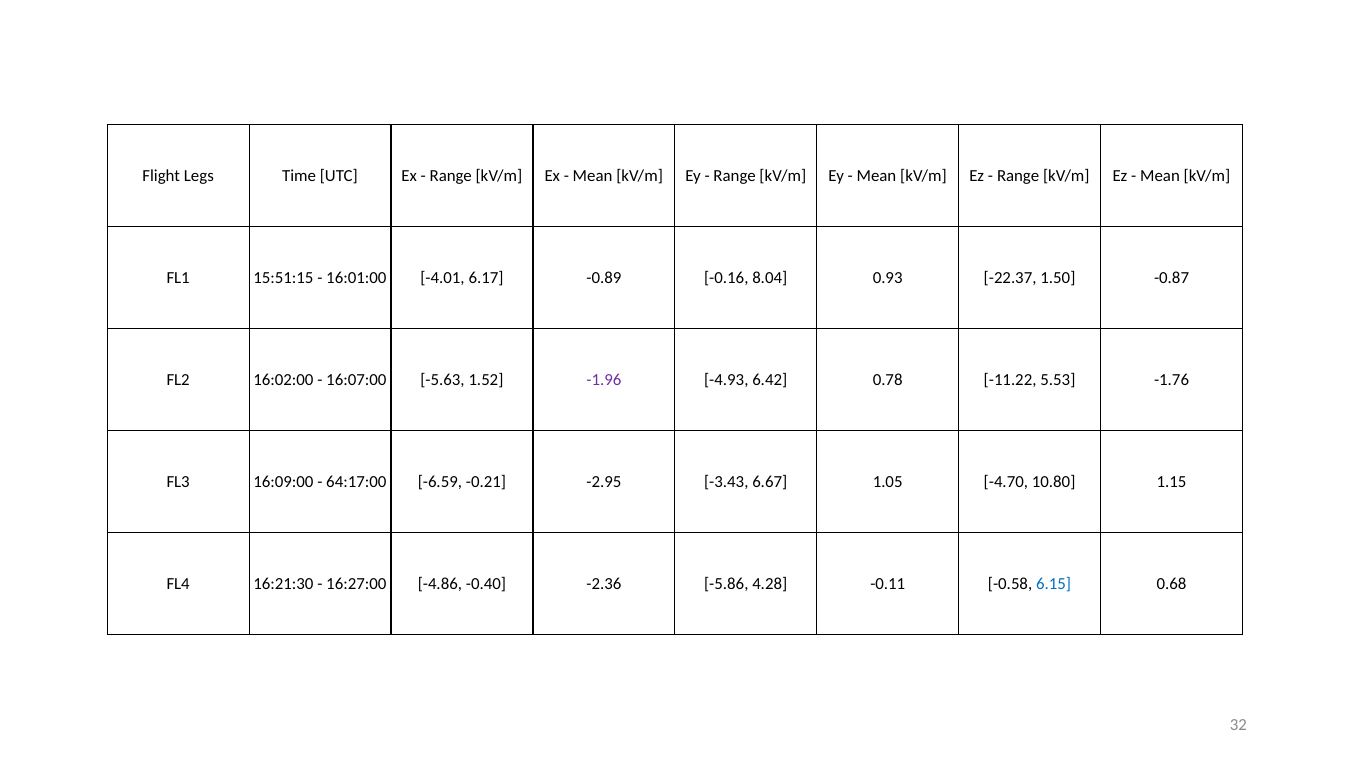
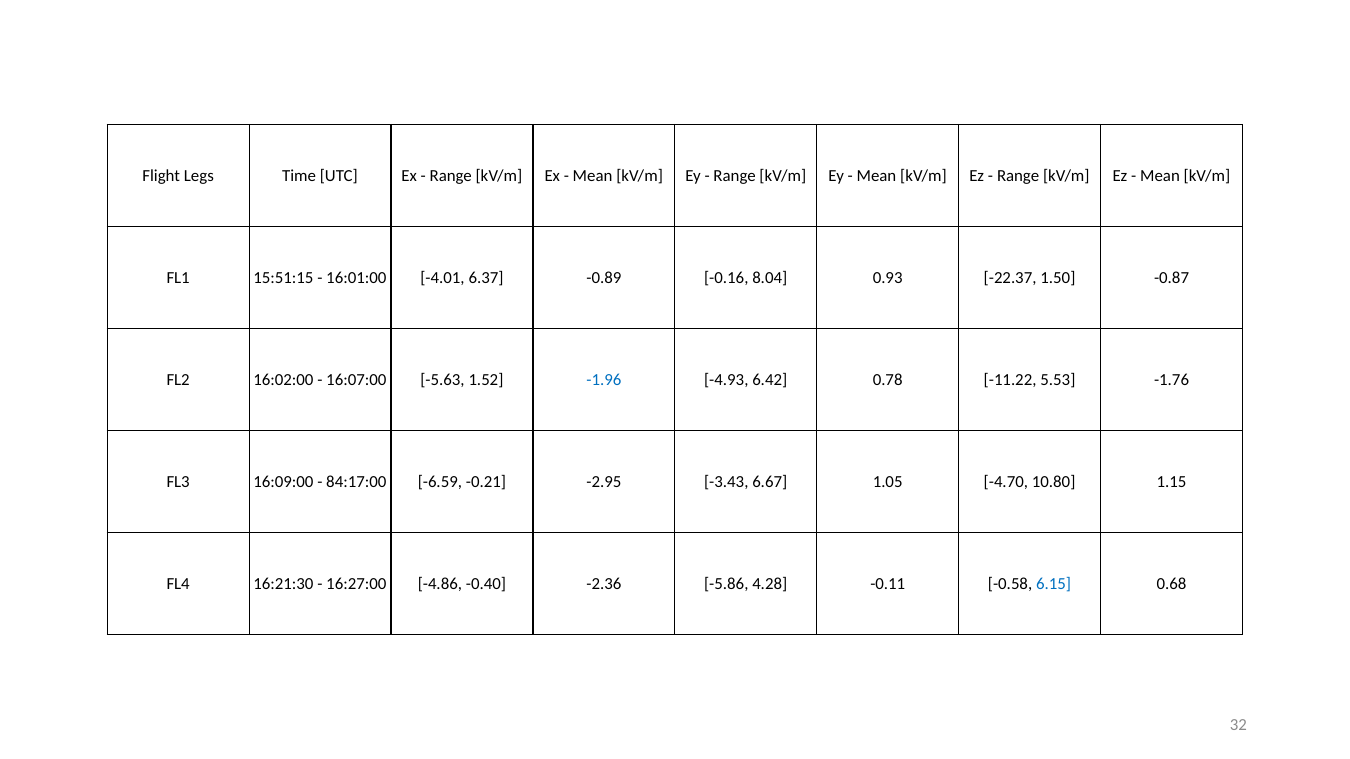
6.17: 6.17 -> 6.37
-1.96 colour: purple -> blue
64:17:00: 64:17:00 -> 84:17:00
